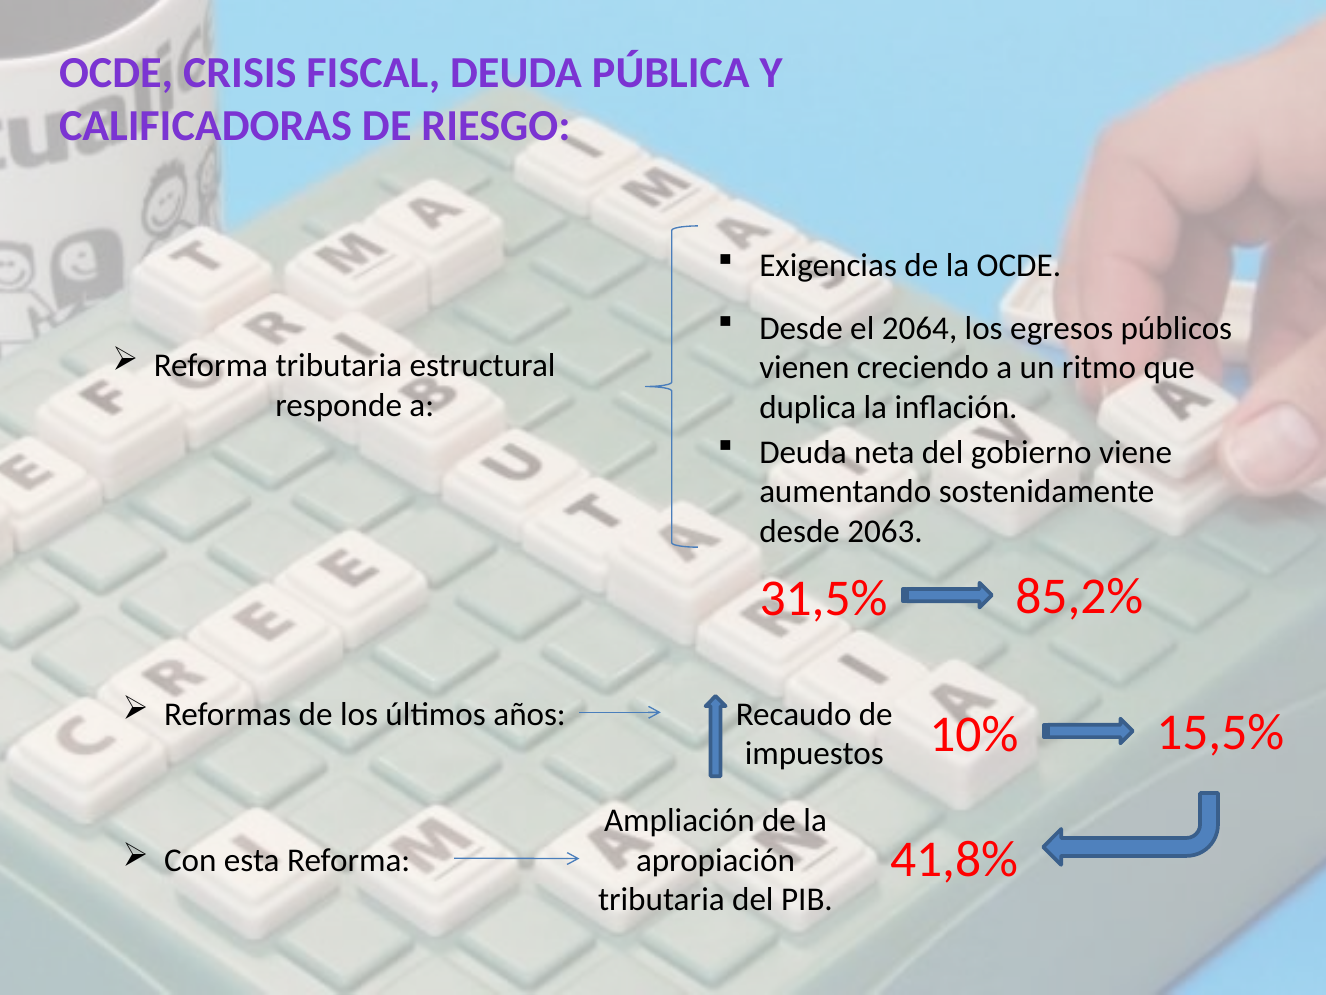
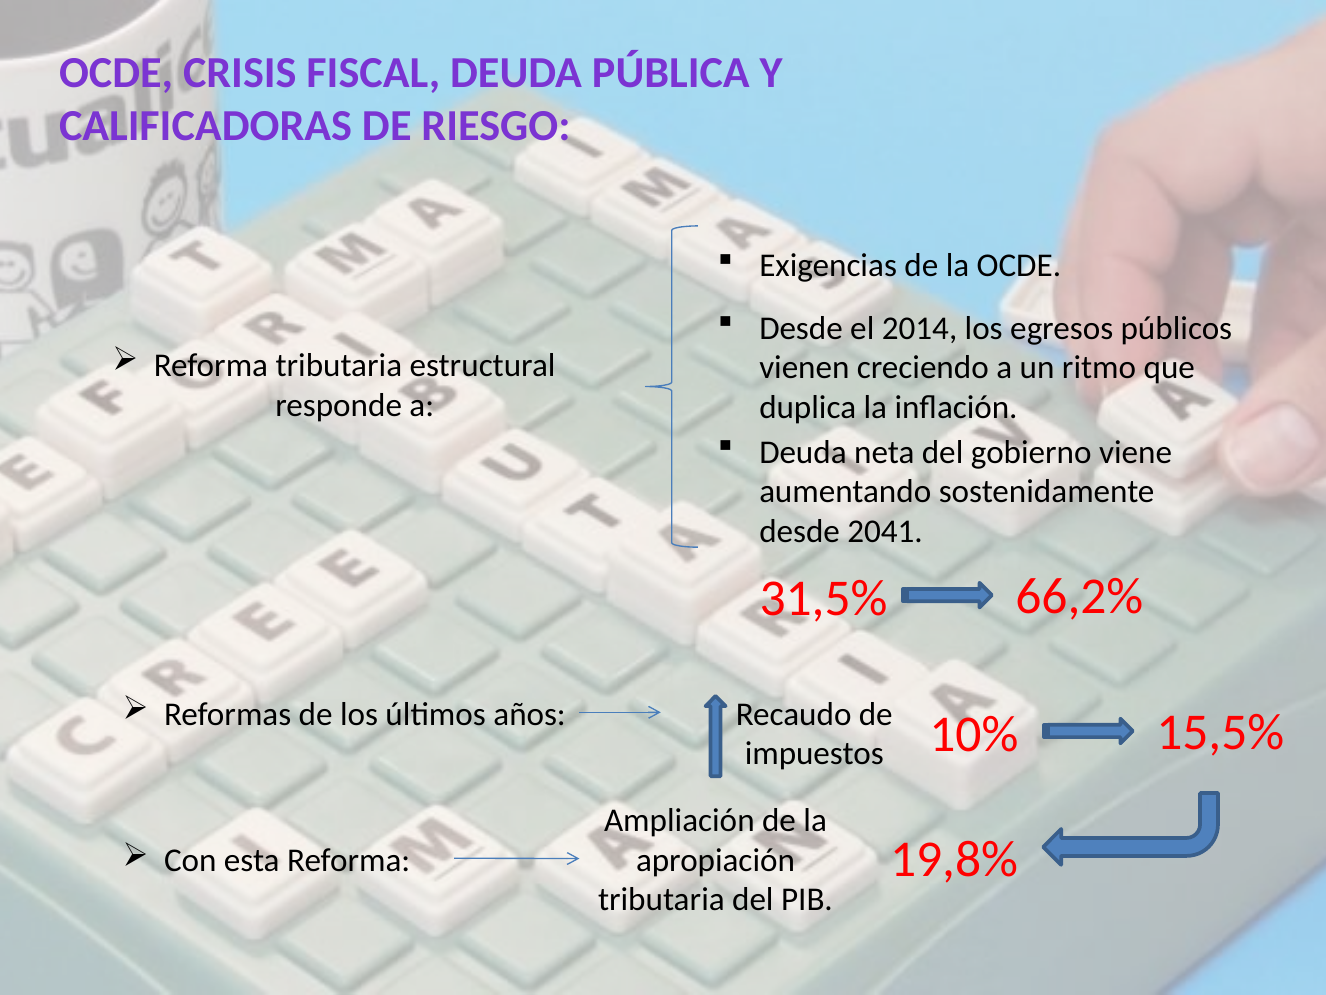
2064: 2064 -> 2014
2063: 2063 -> 2041
85,2%: 85,2% -> 66,2%
41,8%: 41,8% -> 19,8%
